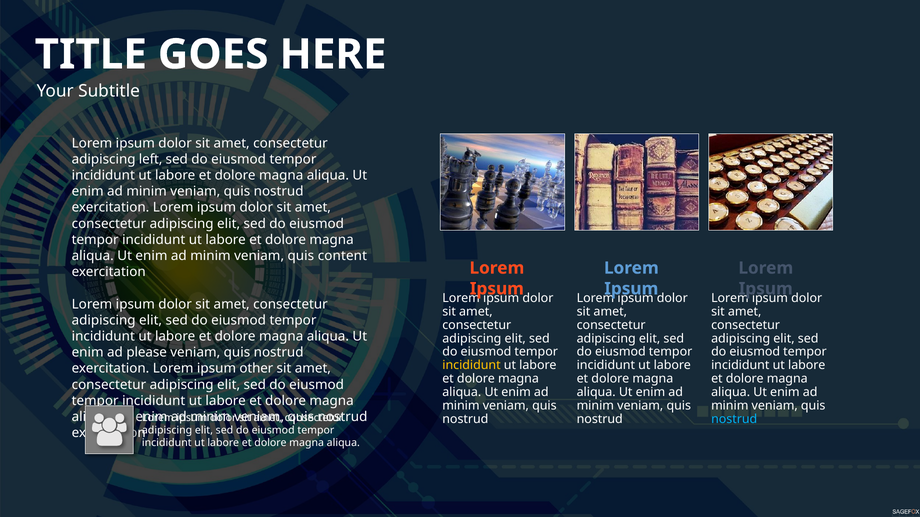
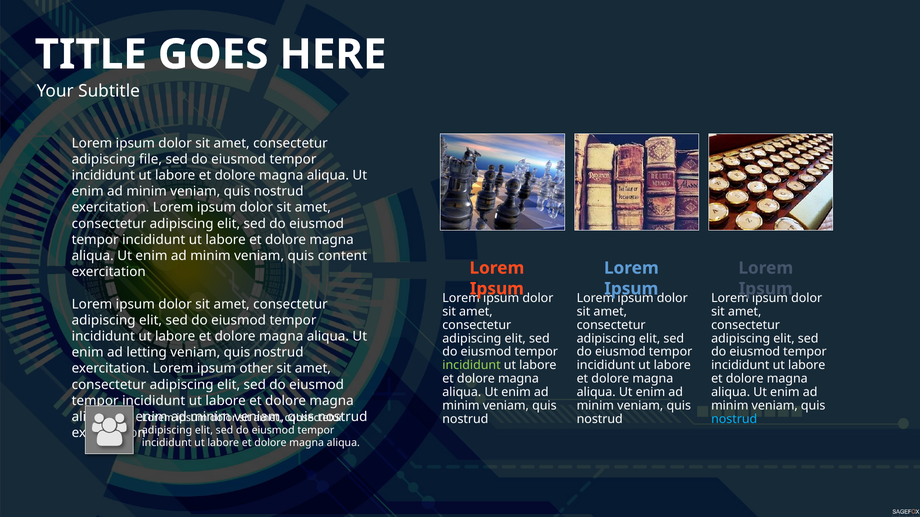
left: left -> file
please: please -> letting
incididunt at (471, 366) colour: yellow -> light green
